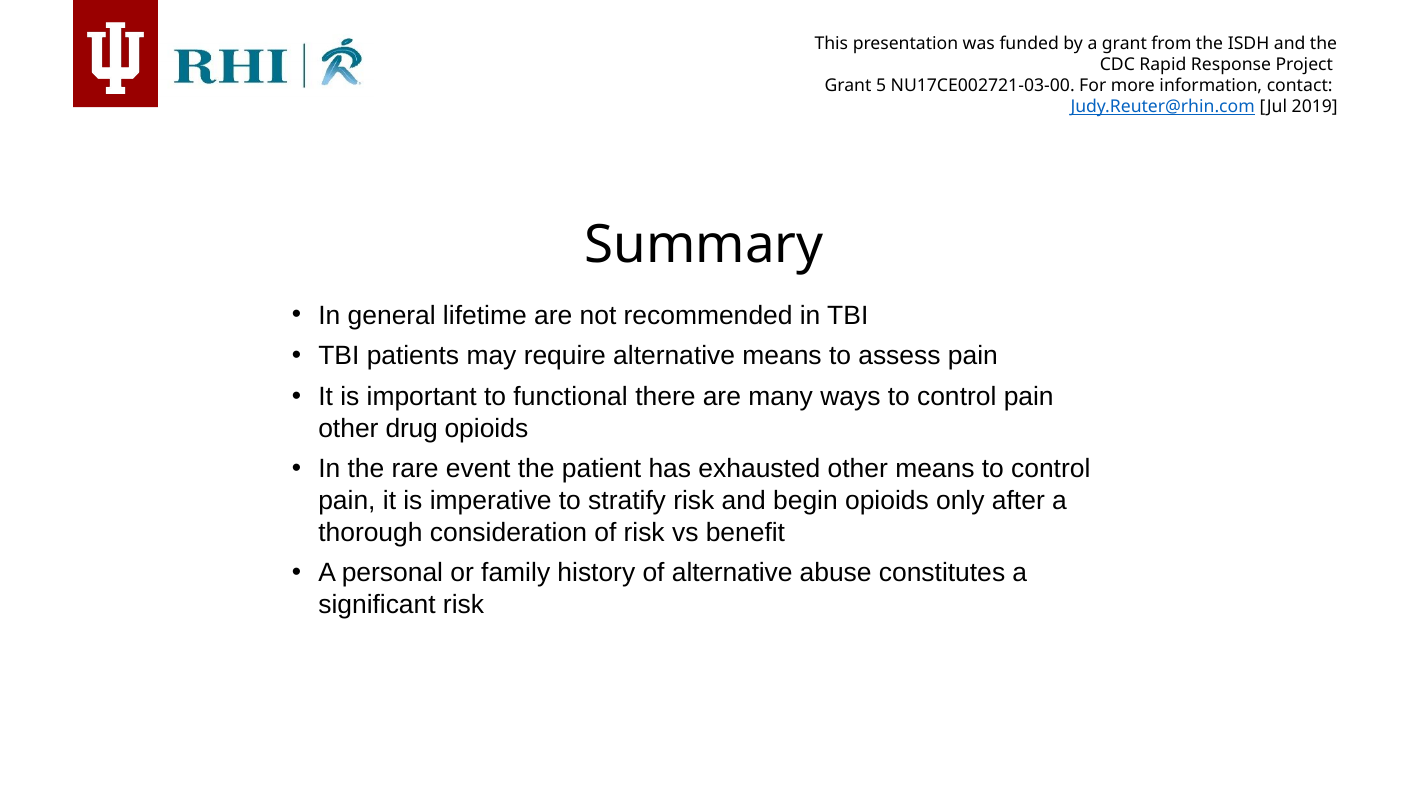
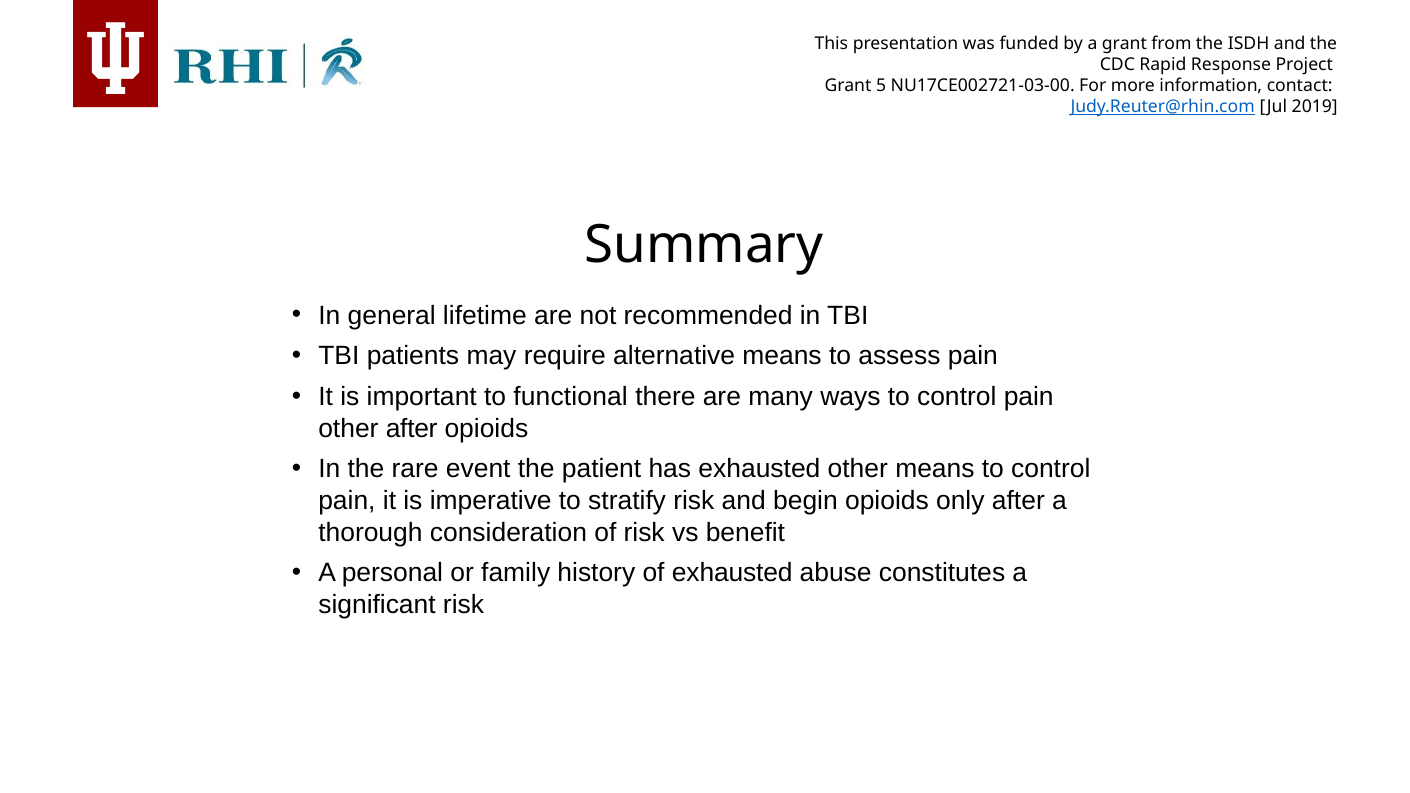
other drug: drug -> after
of alternative: alternative -> exhausted
